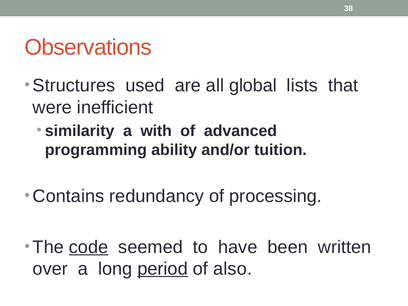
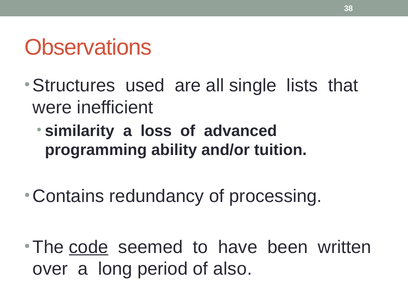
global: global -> single
with: with -> loss
period underline: present -> none
